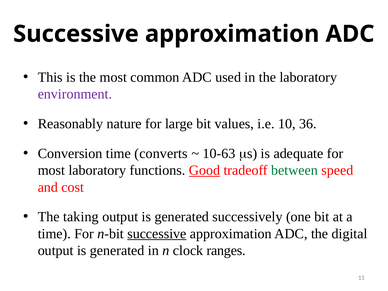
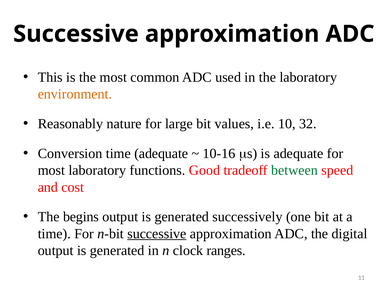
environment colour: purple -> orange
36: 36 -> 32
time converts: converts -> adequate
10-63: 10-63 -> 10-16
Good underline: present -> none
taking: taking -> begins
